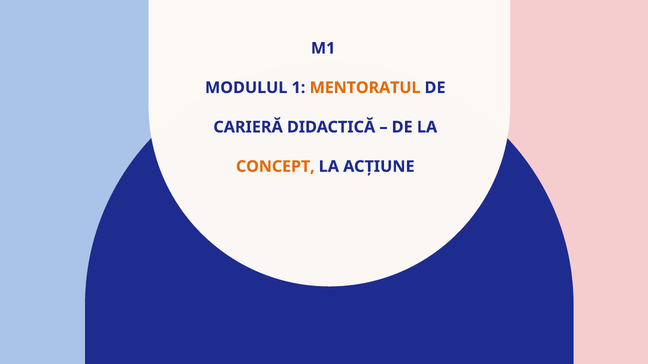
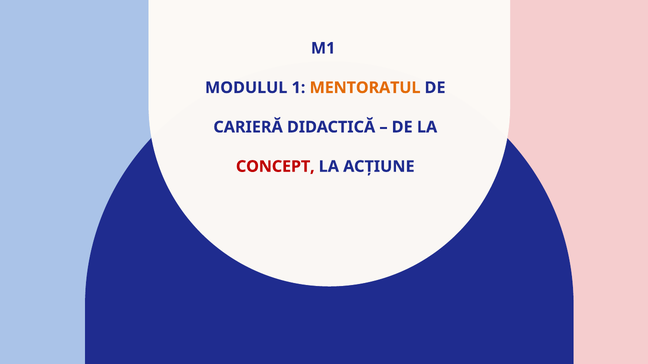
CONCEPT colour: orange -> red
